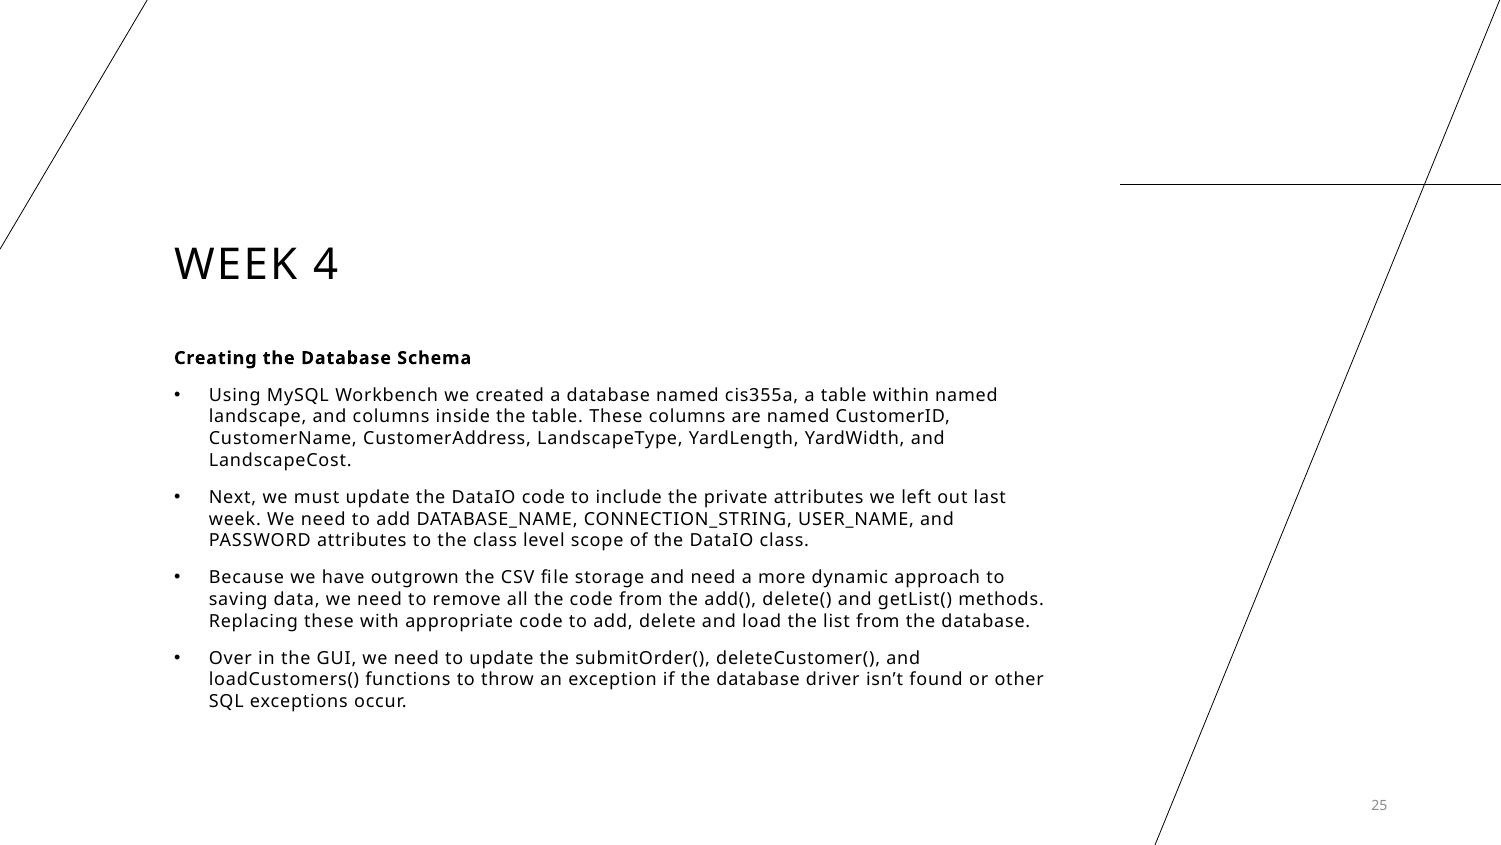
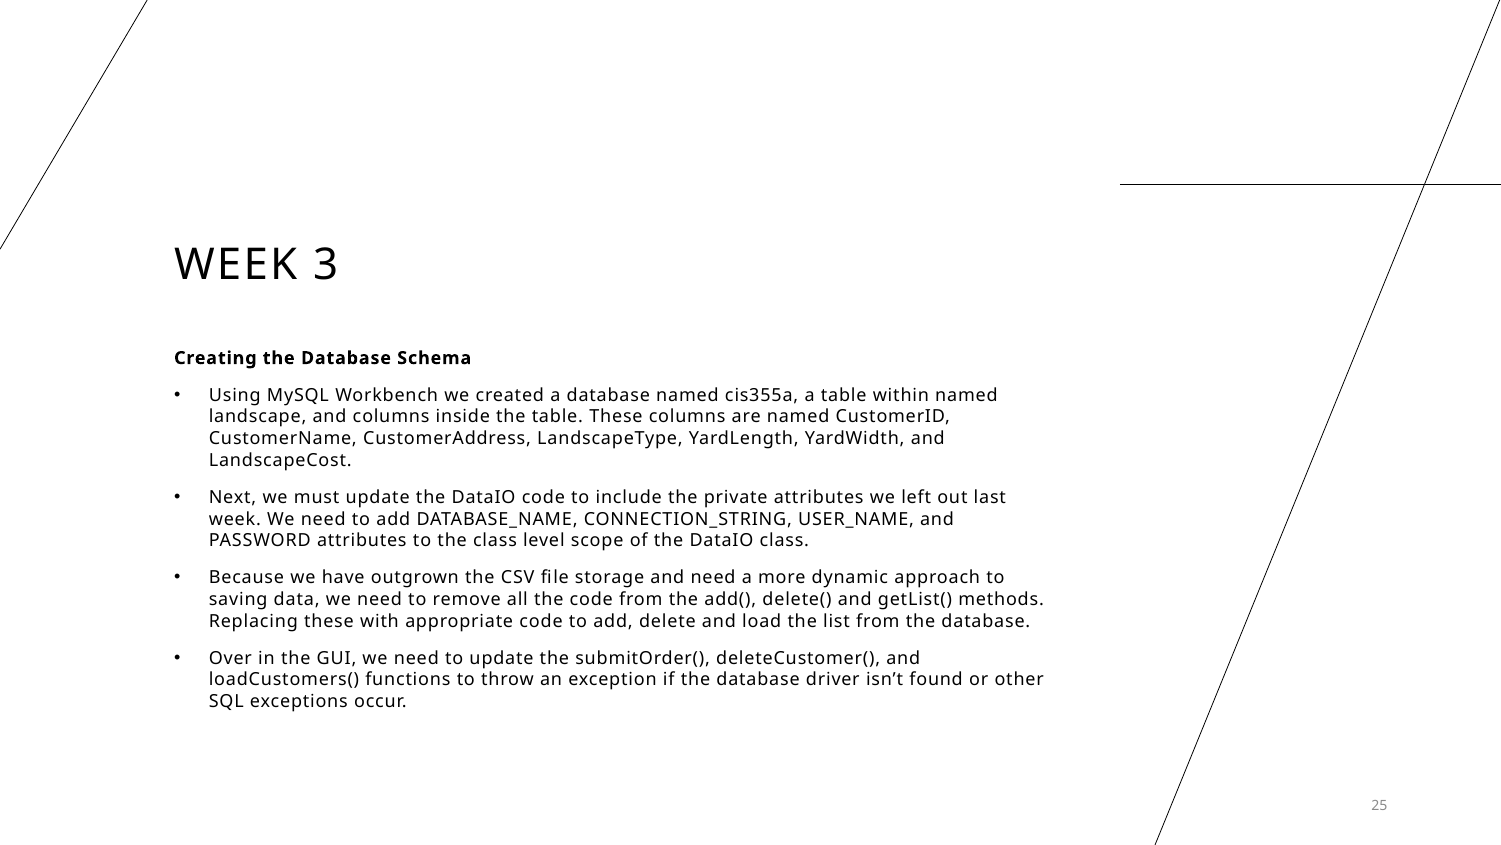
4: 4 -> 3
